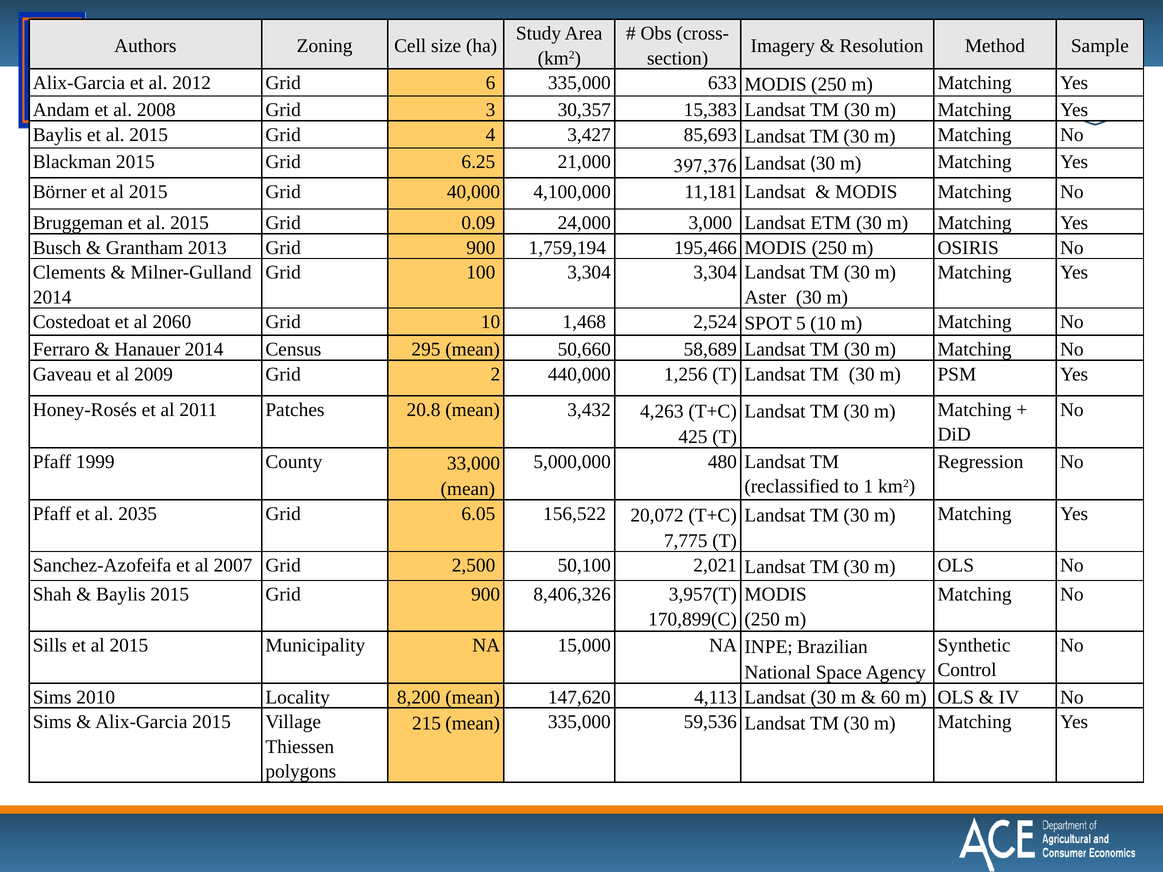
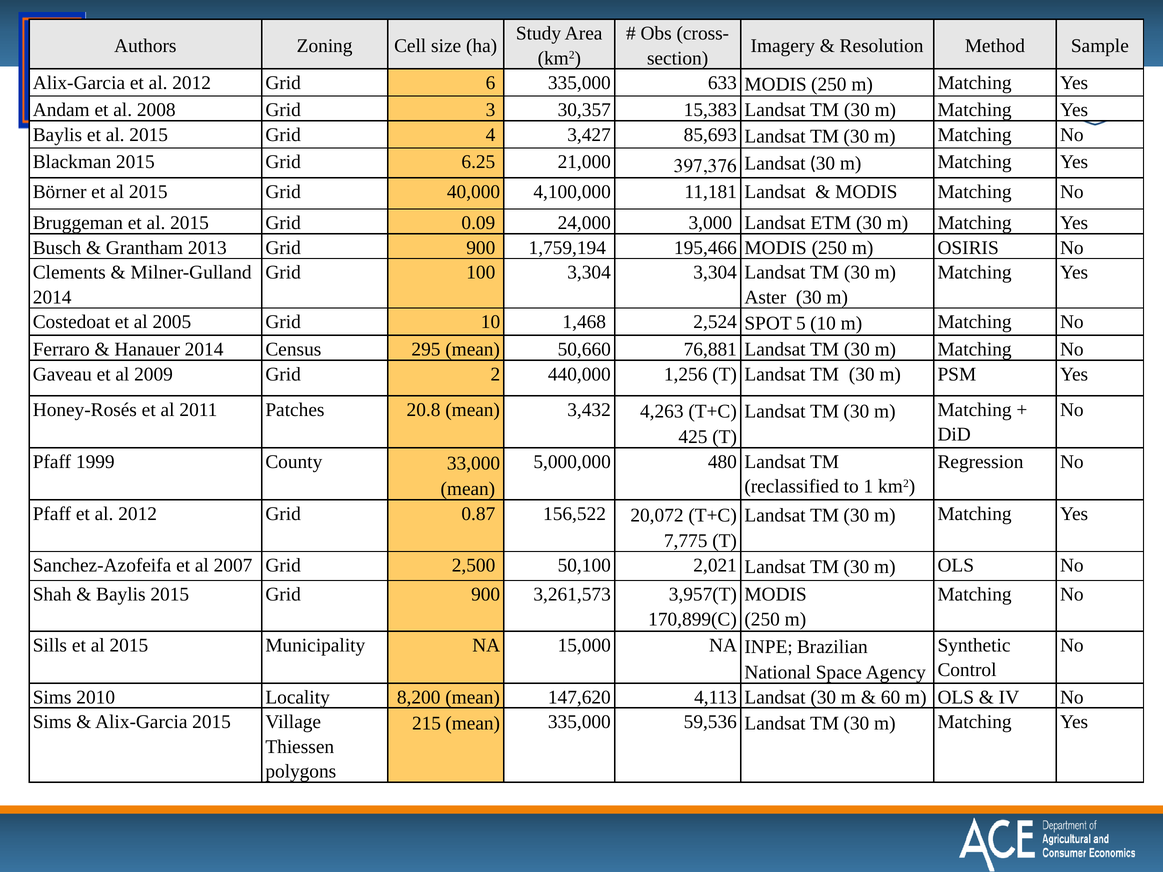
2060: 2060 -> 2005
58,689: 58,689 -> 76,881
Pfaff et al 2035: 2035 -> 2012
6.05: 6.05 -> 0.87
8,406,326: 8,406,326 -> 3,261,573
